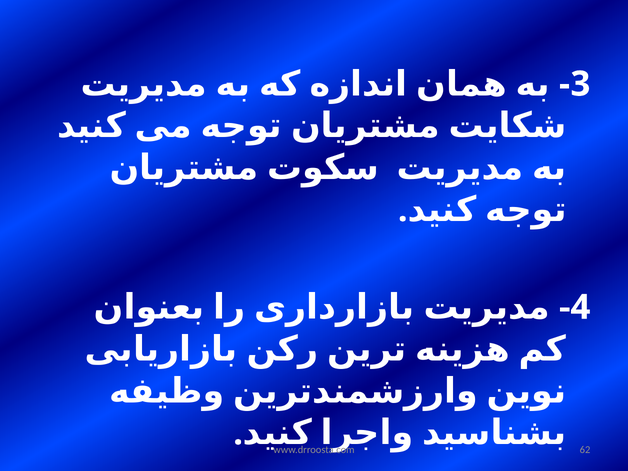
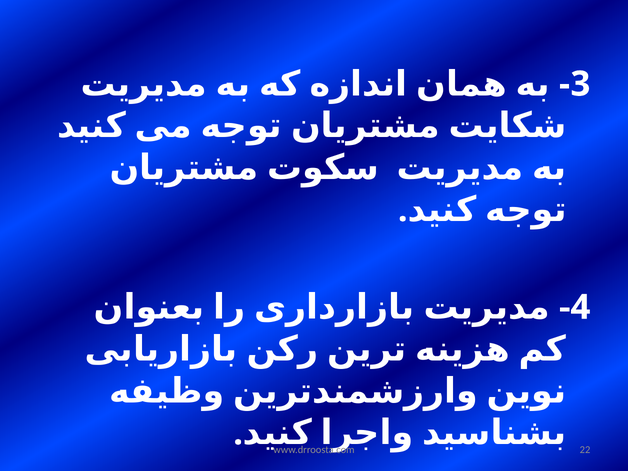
62: 62 -> 22
